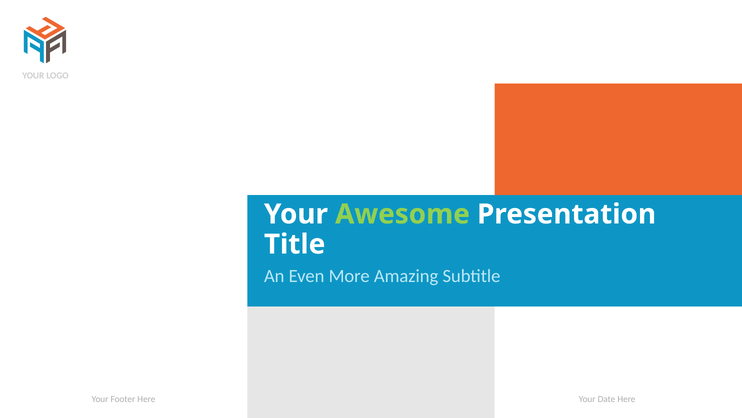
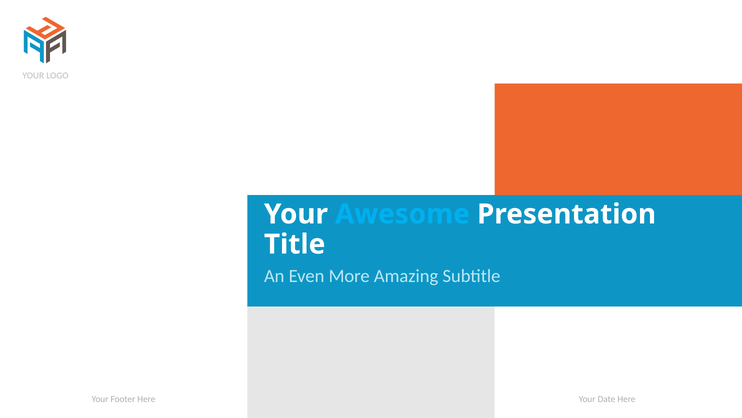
Awesome colour: light green -> light blue
